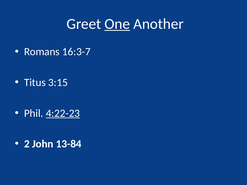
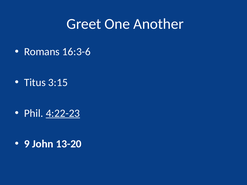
One underline: present -> none
16:3-7: 16:3-7 -> 16:3-6
2: 2 -> 9
13-84: 13-84 -> 13-20
